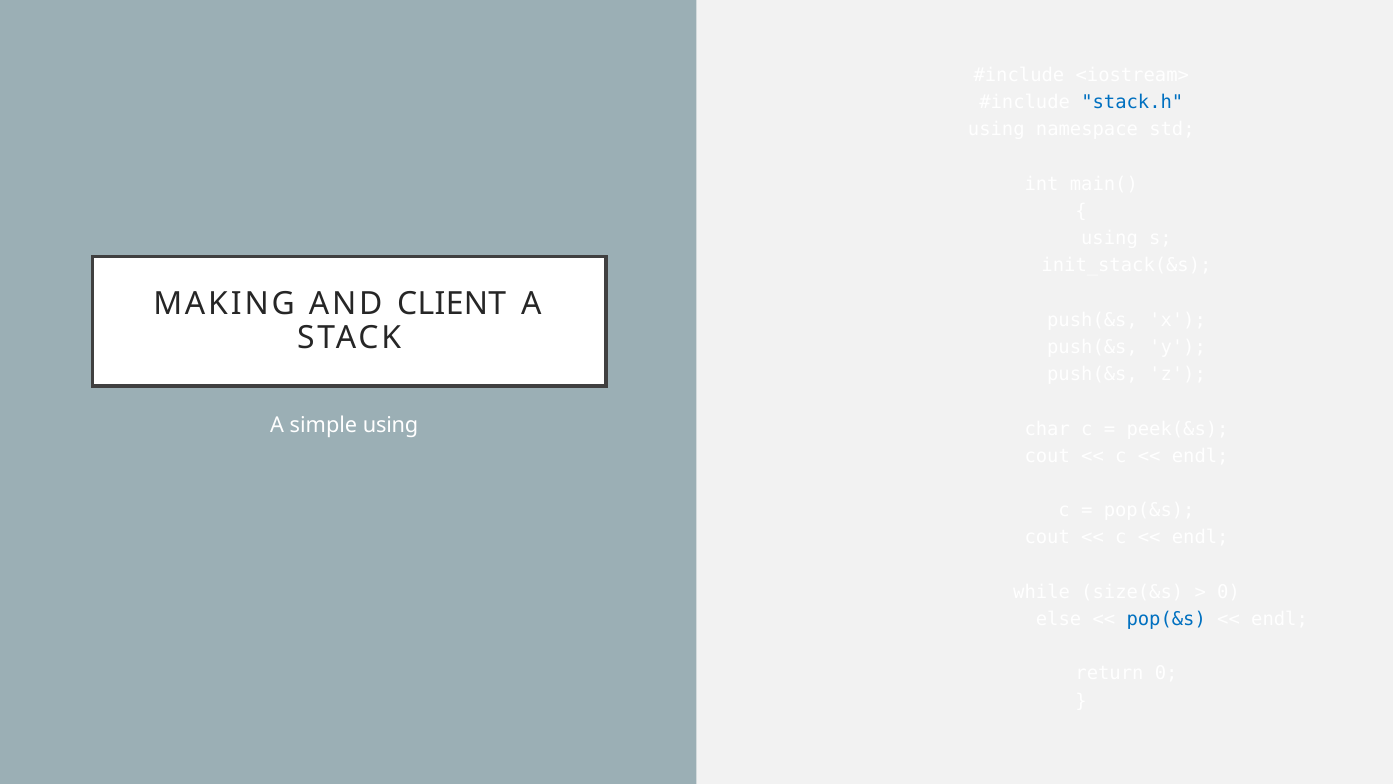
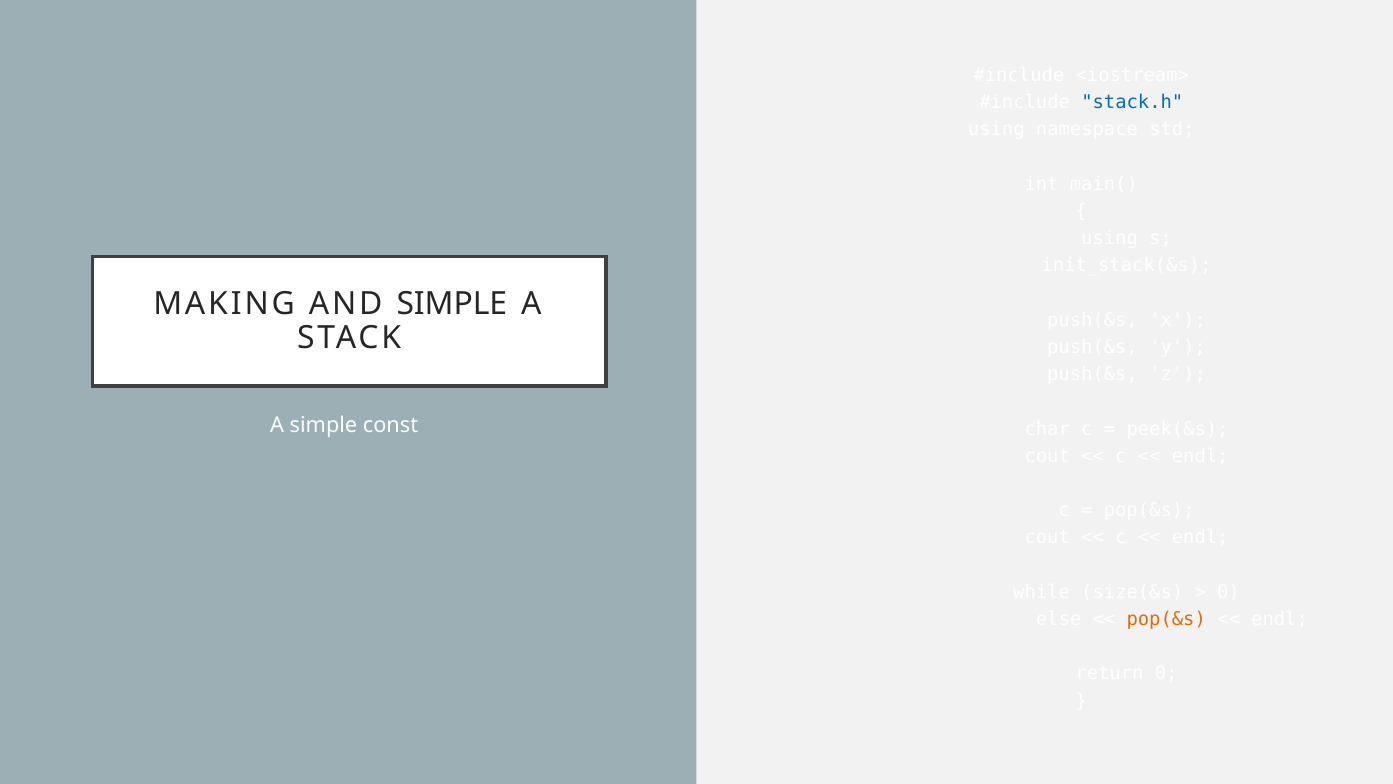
AND CLIENT: CLIENT -> SIMPLE
simple using: using -> const
pop(&s at (1166, 619) colour: blue -> orange
